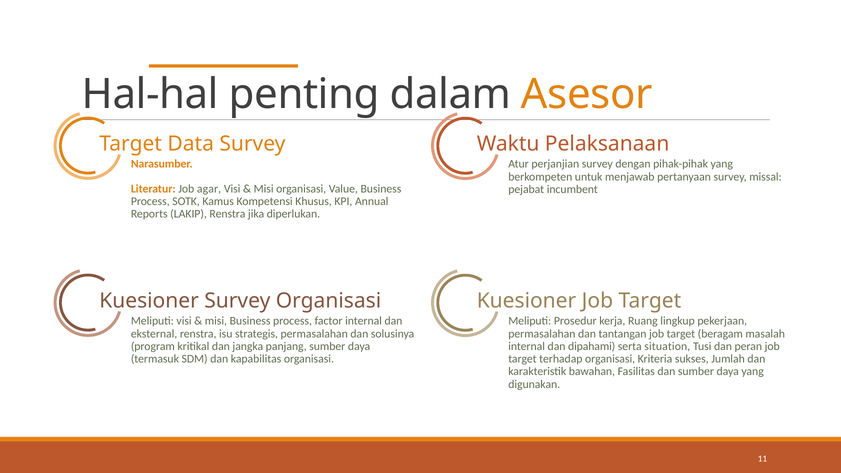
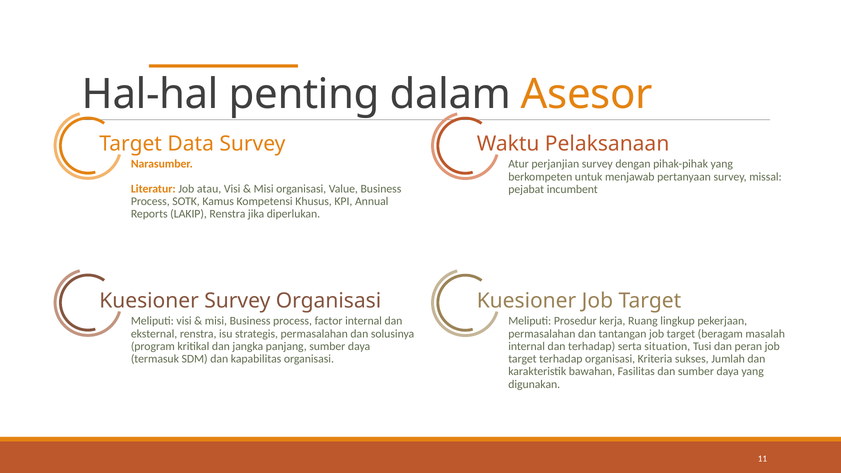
agar: agar -> atau
dan dipahami: dipahami -> terhadap
